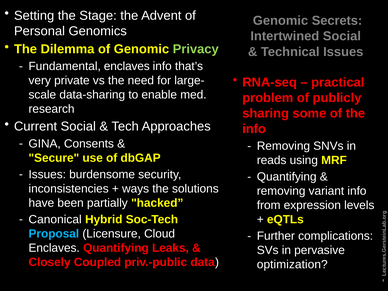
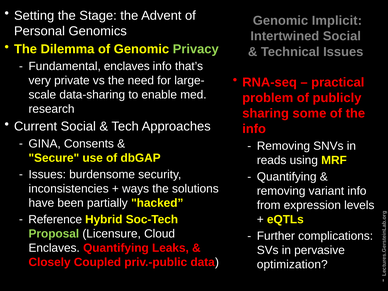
Secrets: Secrets -> Implicit
Canonical: Canonical -> Reference
Proposal colour: light blue -> light green
